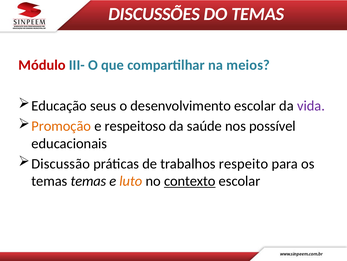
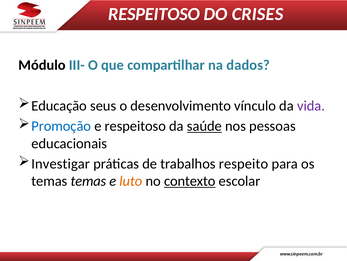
DISCUSSÕES at (154, 14): DISCUSSÕES -> RESPEITOSO
DO TEMAS: TEMAS -> CRISES
Módulo colour: red -> black
meios: meios -> dados
desenvolvimento escolar: escolar -> vínculo
Promoção colour: orange -> blue
saúde underline: none -> present
possível: possível -> pessoas
Discussão: Discussão -> Investigar
